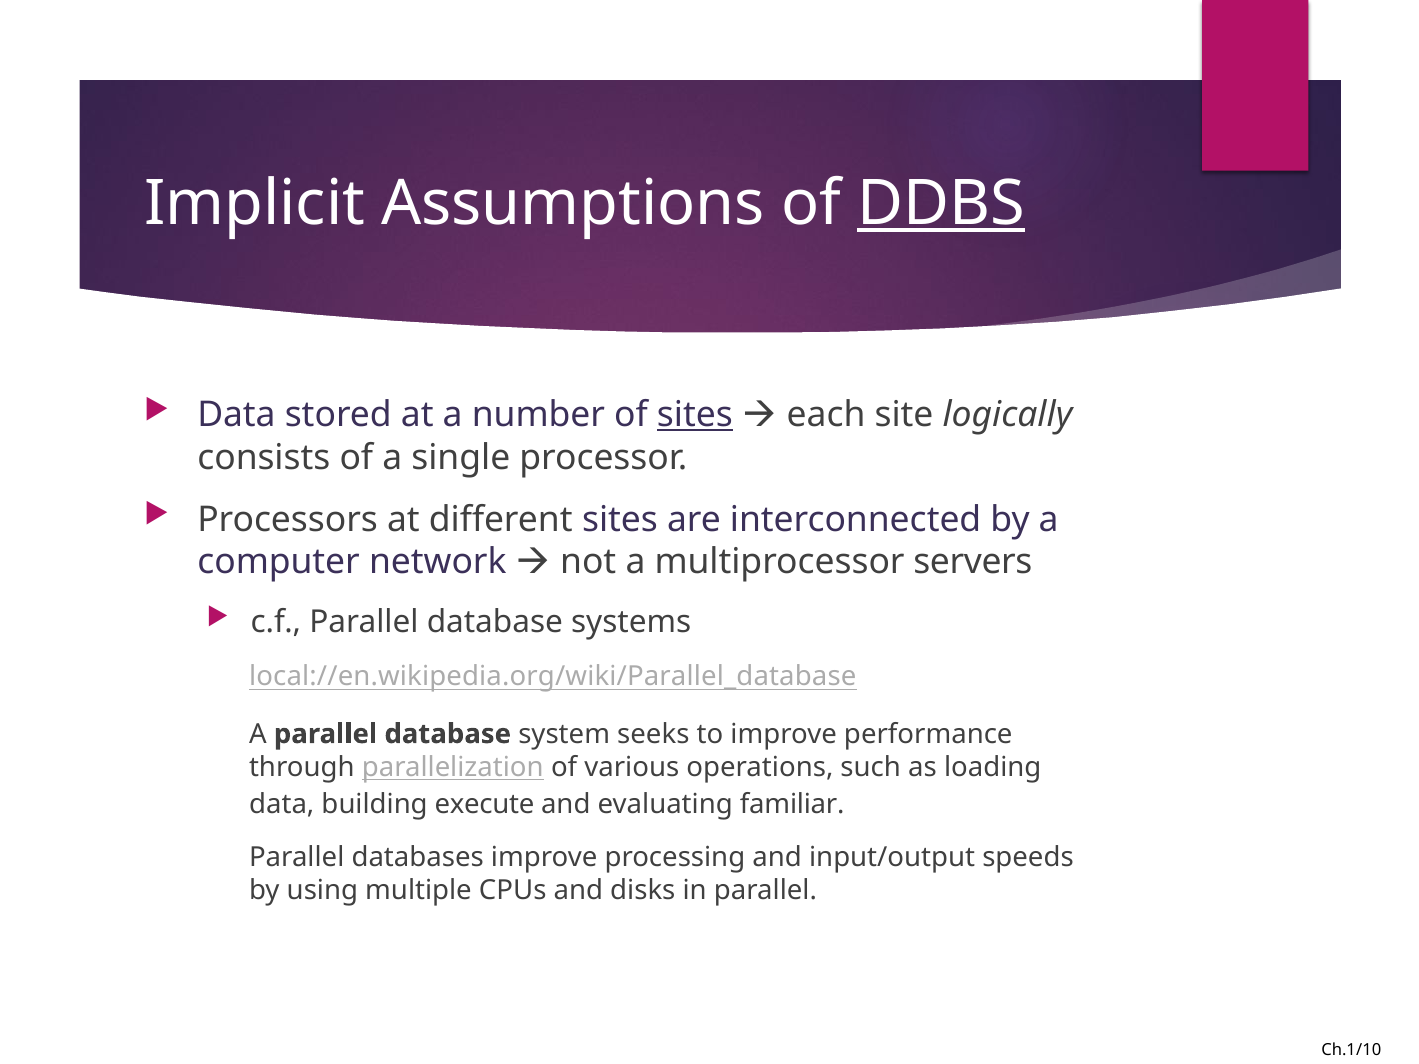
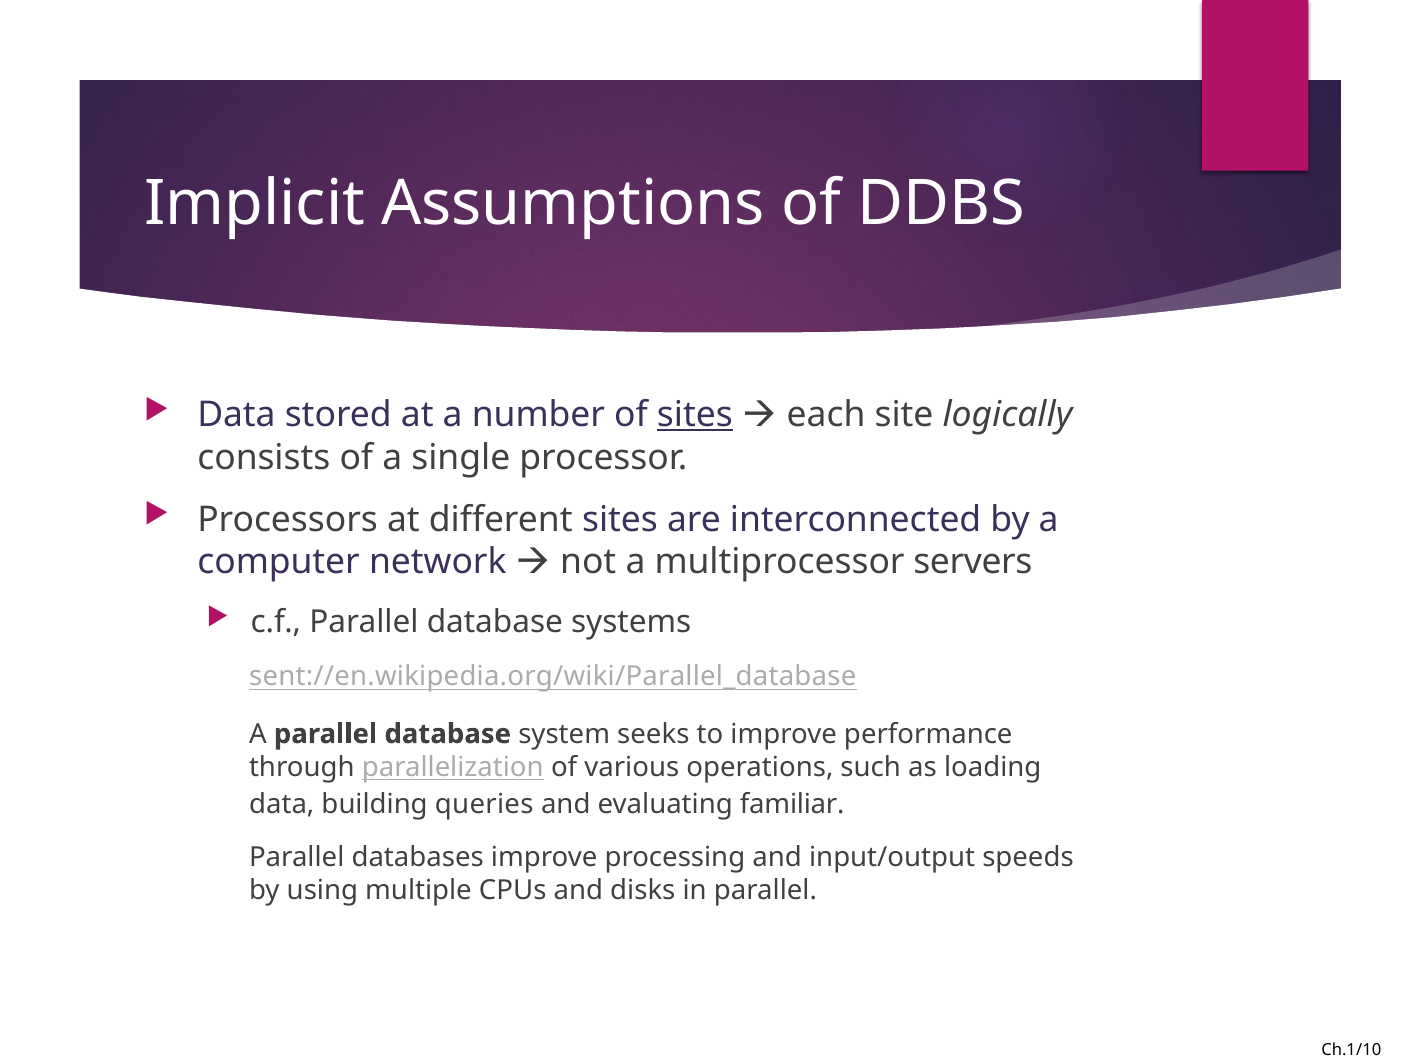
DDBS underline: present -> none
local://en.wikipedia.org/wiki/Parallel_database: local://en.wikipedia.org/wiki/Parallel_database -> sent://en.wikipedia.org/wiki/Parallel_database
execute: execute -> queries
